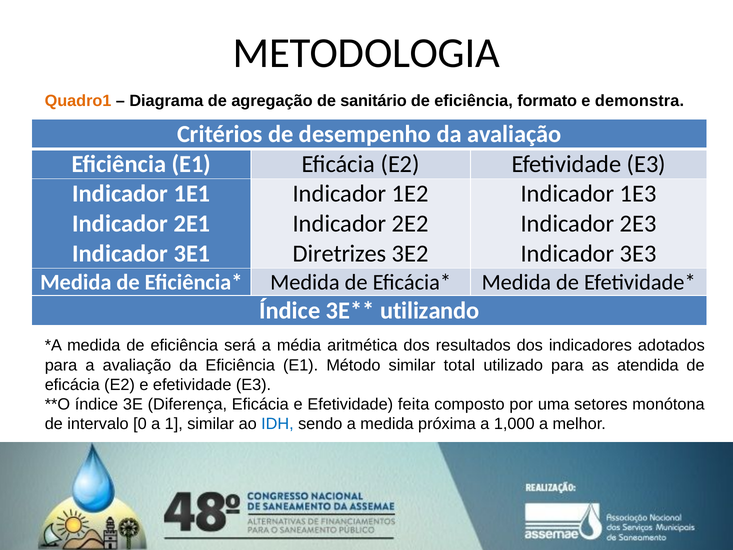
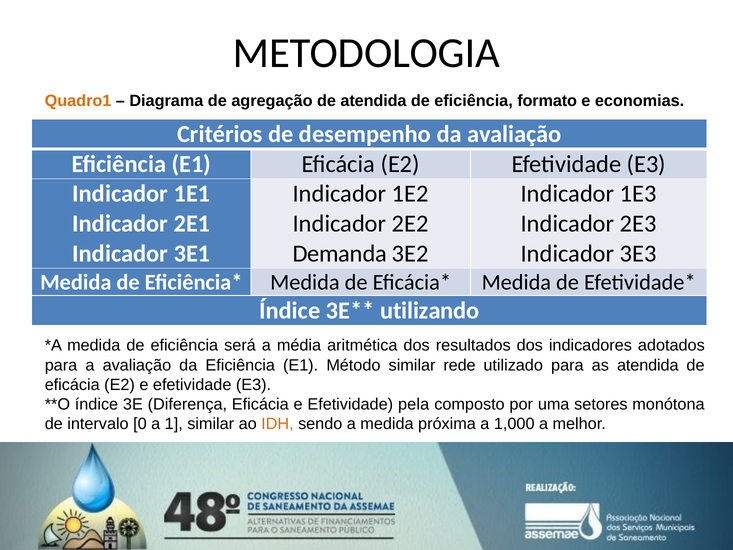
de sanitário: sanitário -> atendida
demonstra: demonstra -> economias
Diretrizes: Diretrizes -> Demanda
total: total -> rede
feita: feita -> pela
IDH colour: blue -> orange
